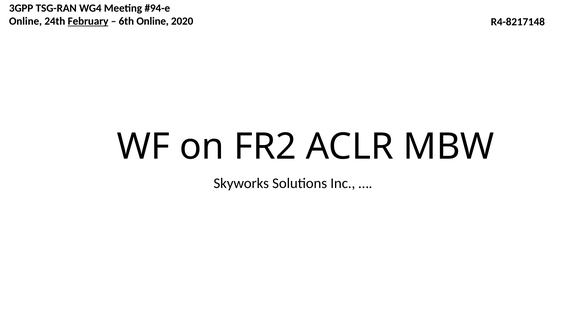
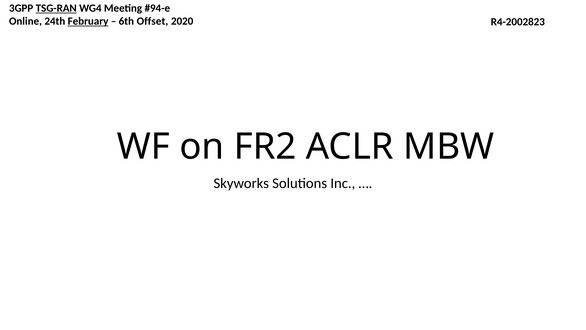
TSG-RAN underline: none -> present
6th Online: Online -> Offset
R4-8217148: R4-8217148 -> R4-2002823
